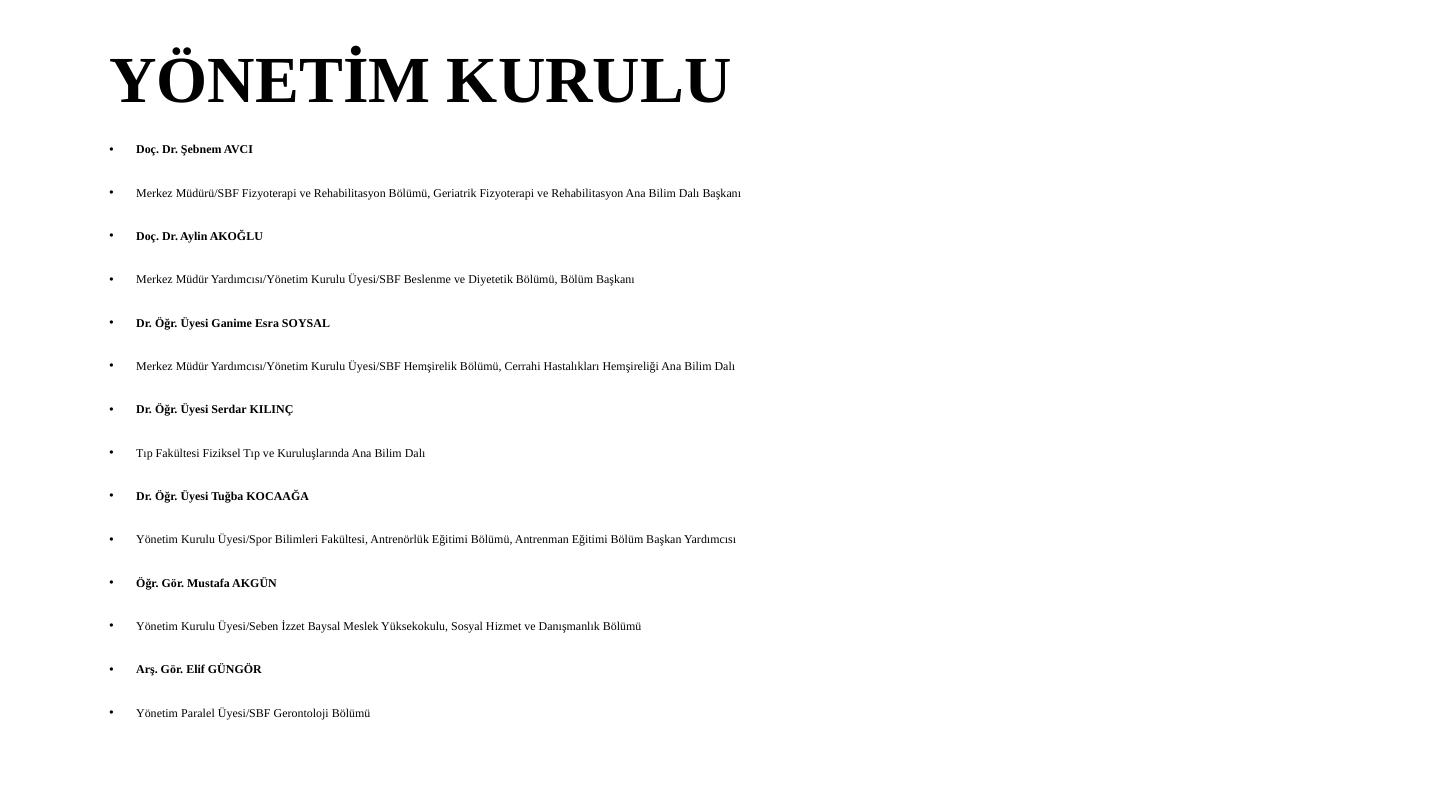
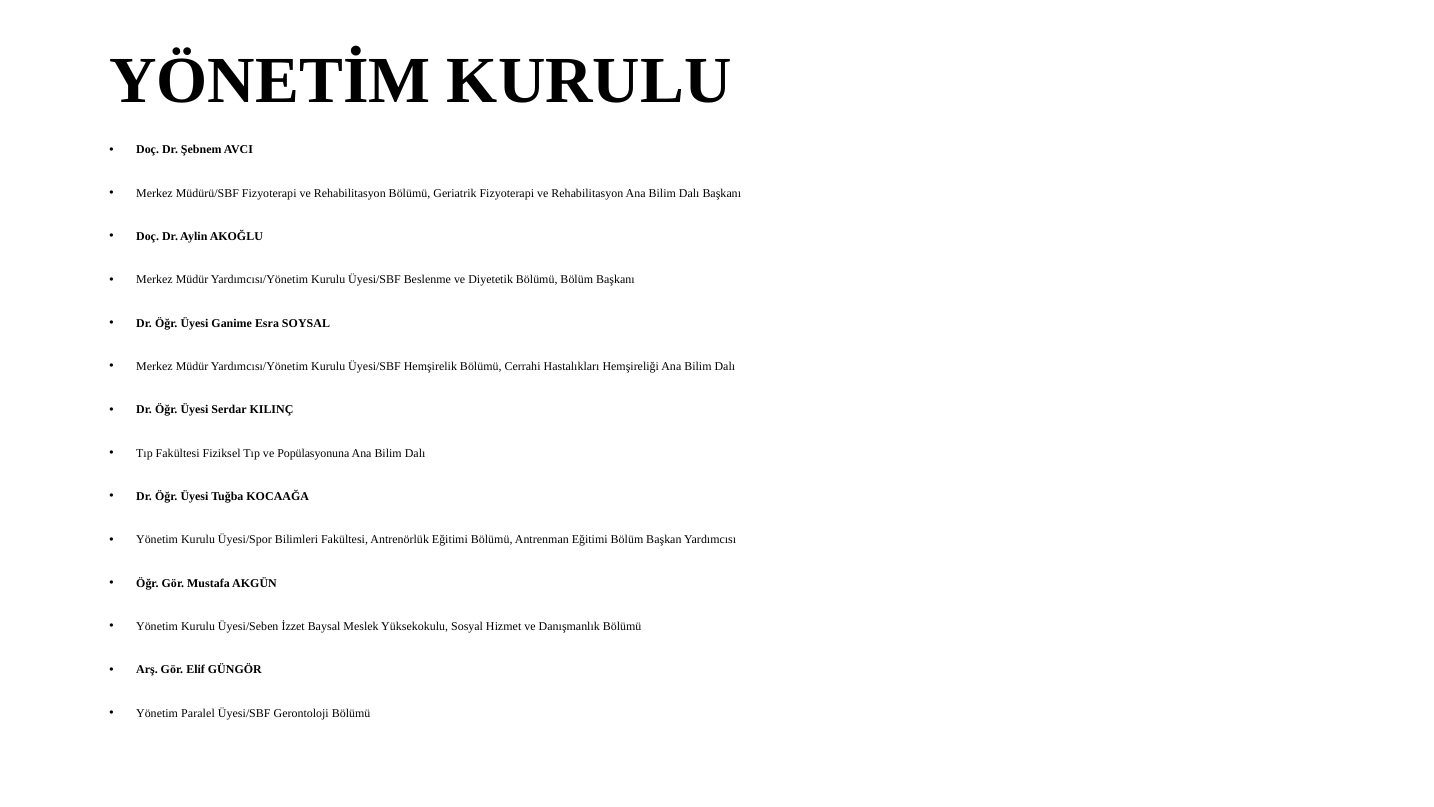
Kuruluşlarında: Kuruluşlarında -> Popülasyonuna
